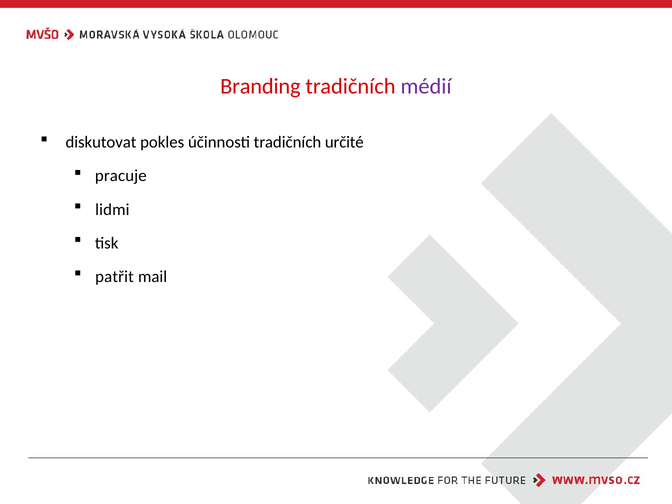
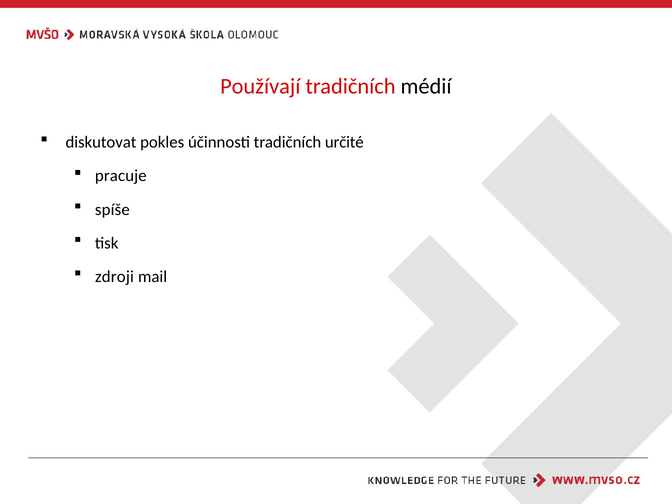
Branding: Branding -> Používají
médií colour: purple -> black
lidmi: lidmi -> spíše
patřit: patřit -> zdroji
